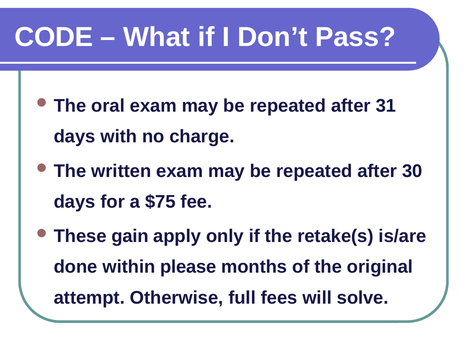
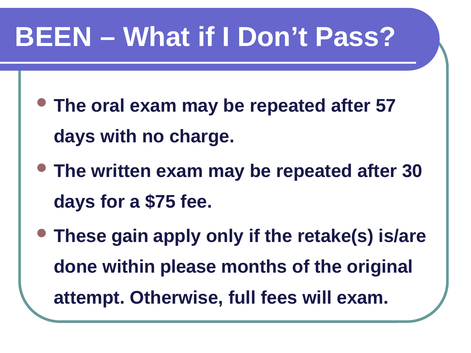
CODE: CODE -> BEEN
31: 31 -> 57
will solve: solve -> exam
